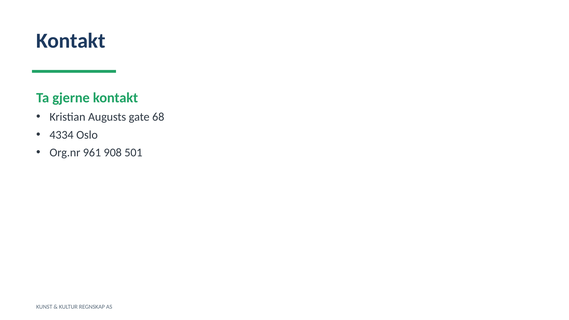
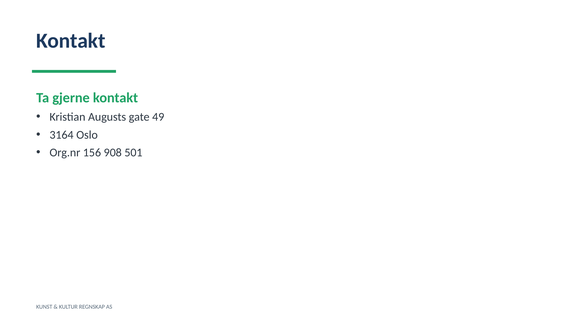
68: 68 -> 49
4334: 4334 -> 3164
961: 961 -> 156
